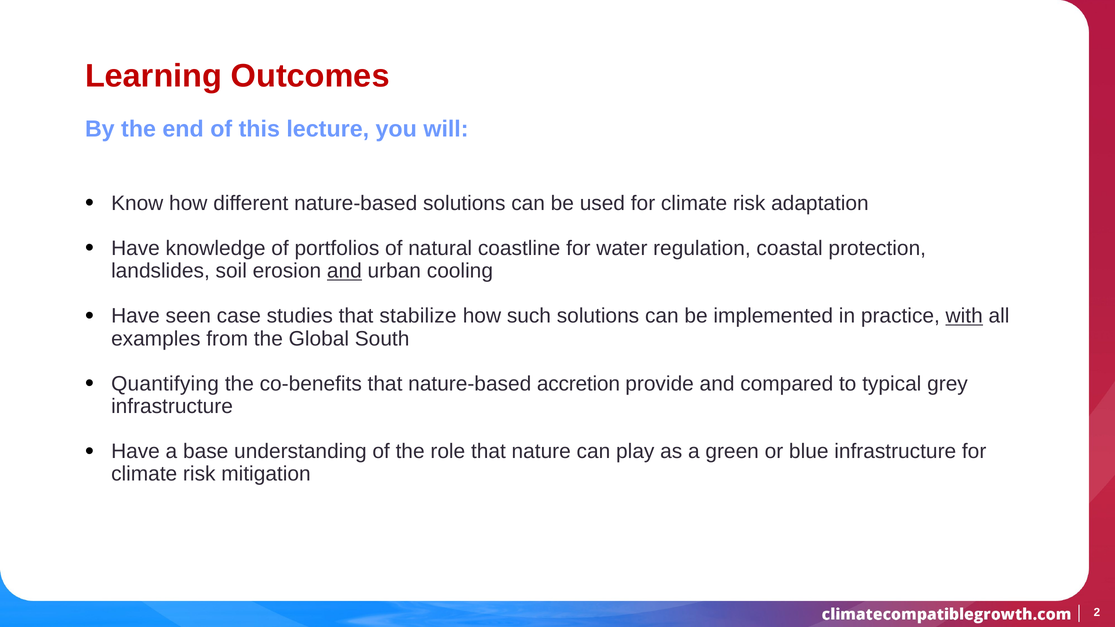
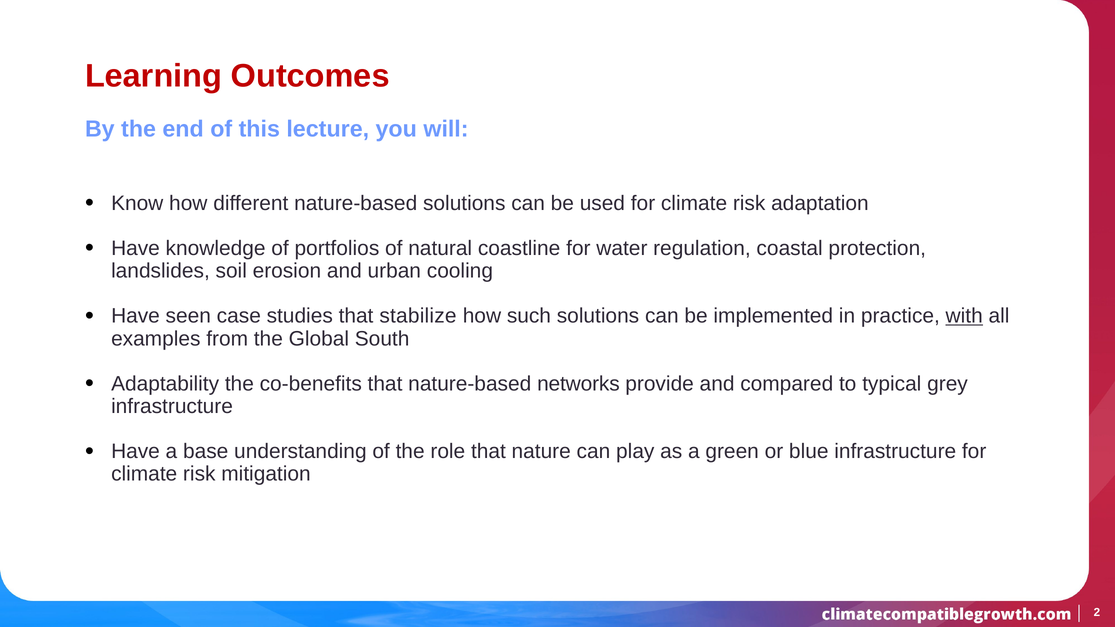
and at (344, 271) underline: present -> none
Quantifying: Quantifying -> Adaptability
accretion: accretion -> networks
